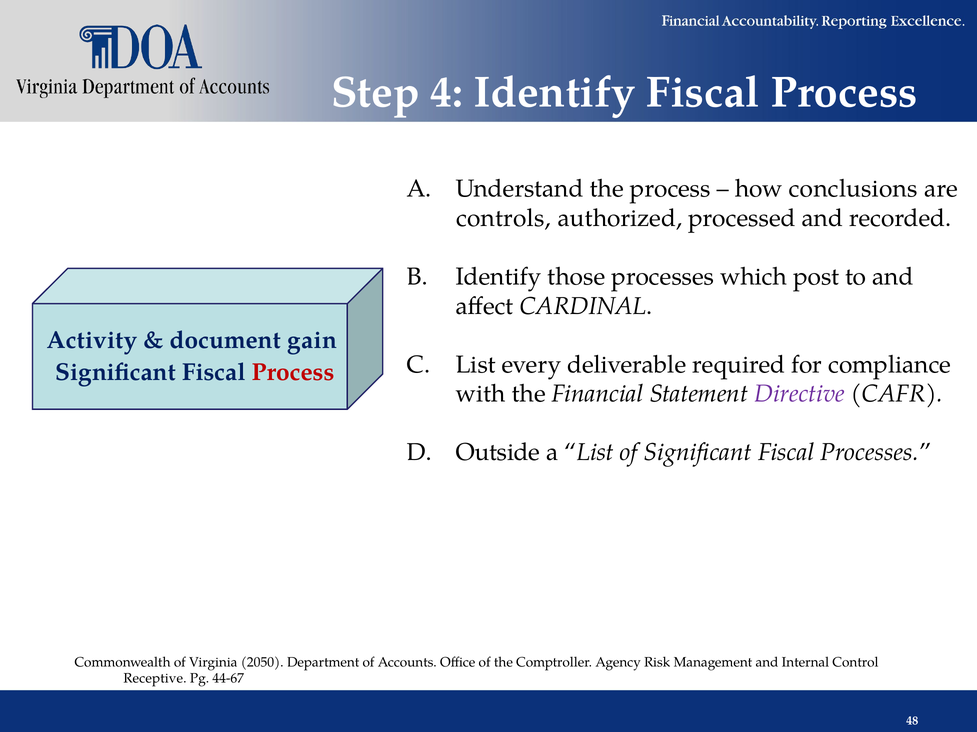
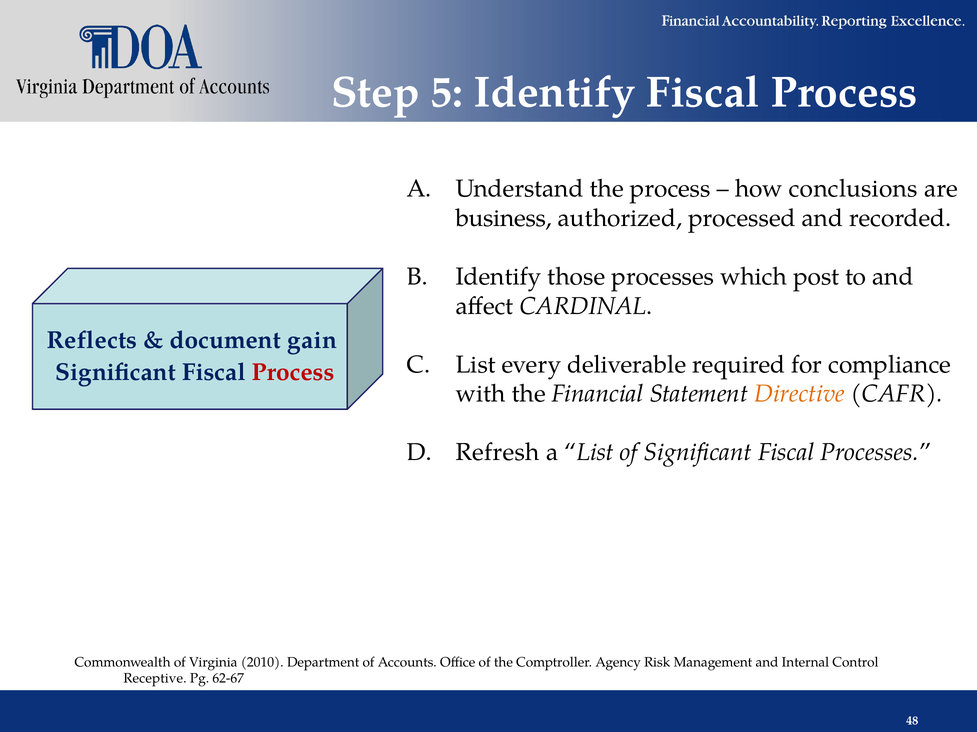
4: 4 -> 5
controls: controls -> business
Activity: Activity -> Reflects
Directive colour: purple -> orange
Outside: Outside -> Refresh
2050: 2050 -> 2010
44-67: 44-67 -> 62-67
